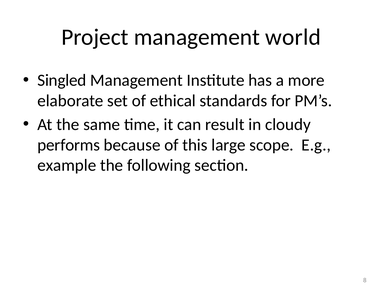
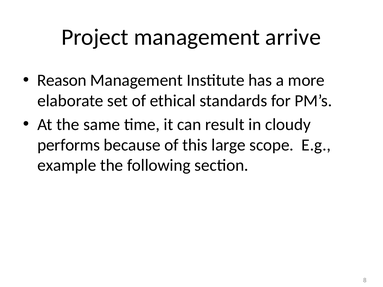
world: world -> arrive
Singled: Singled -> Reason
